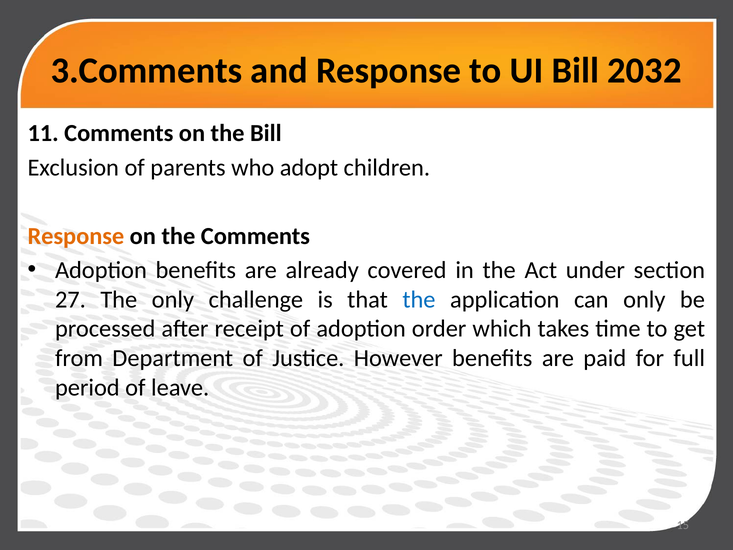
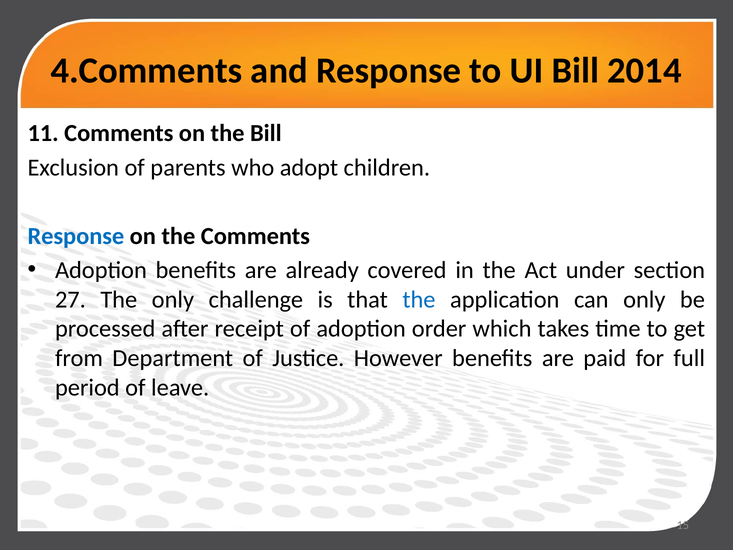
3.Comments: 3.Comments -> 4.Comments
2032: 2032 -> 2014
Response at (76, 236) colour: orange -> blue
